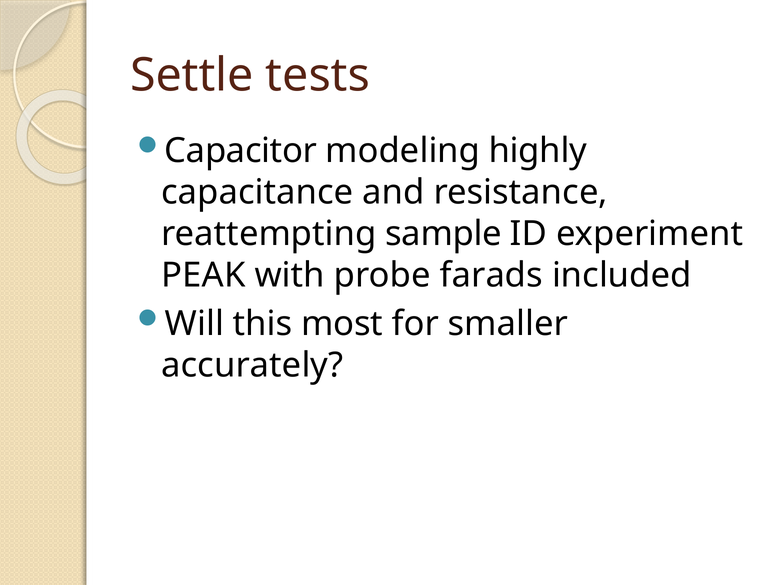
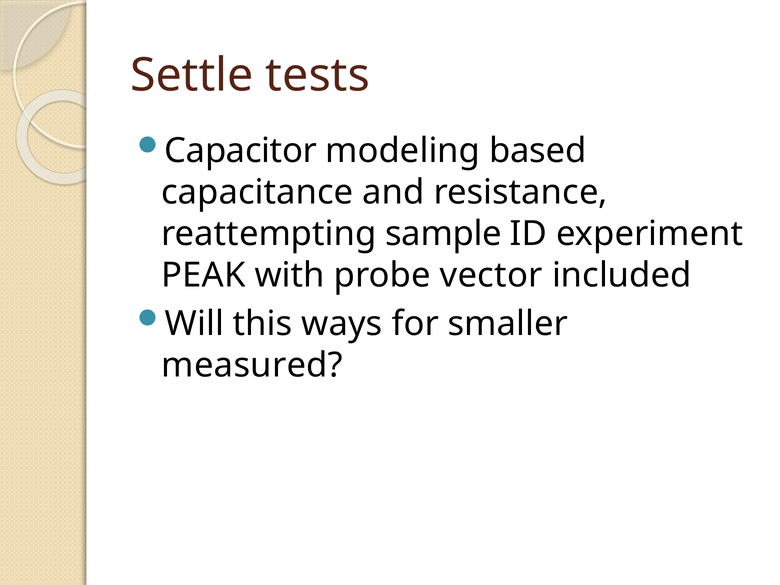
highly: highly -> based
farads: farads -> vector
most: most -> ways
accurately: accurately -> measured
